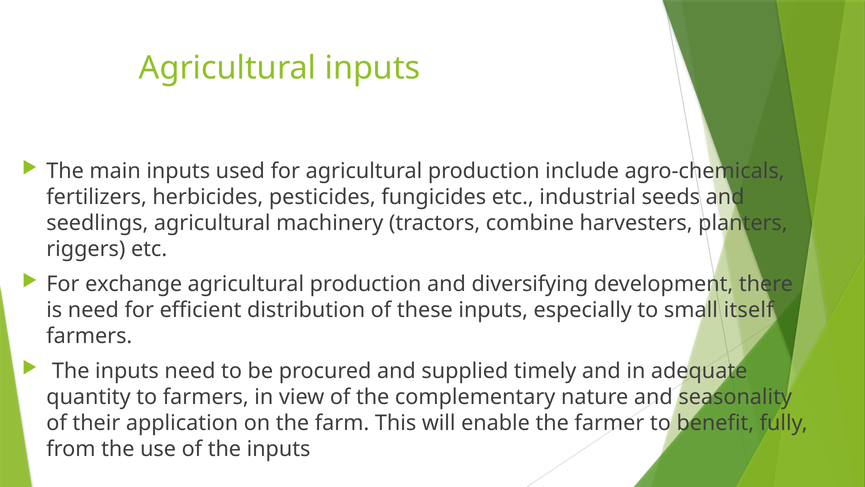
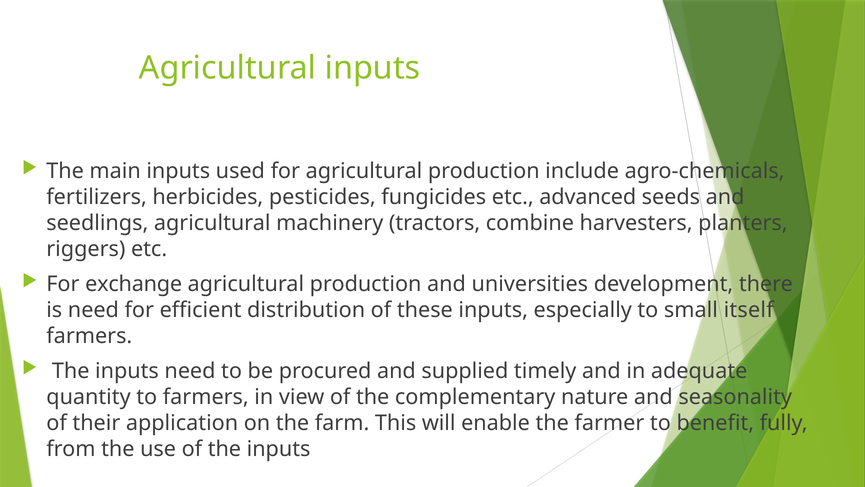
industrial: industrial -> advanced
diversifying: diversifying -> universities
